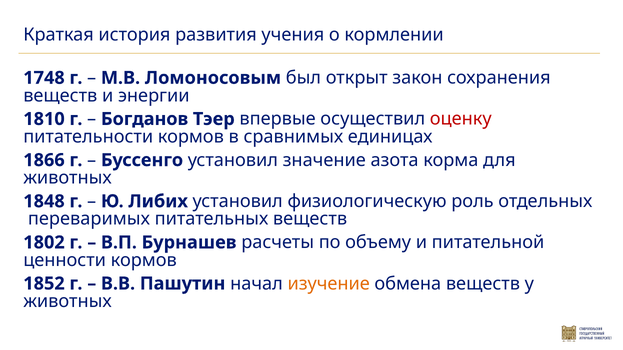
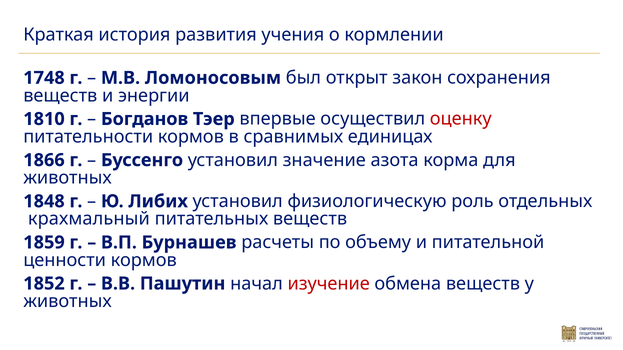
переваримых: переваримых -> крахмальный
1802: 1802 -> 1859
изучение colour: orange -> red
